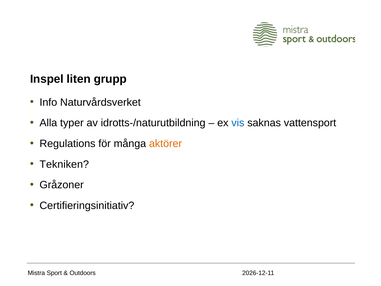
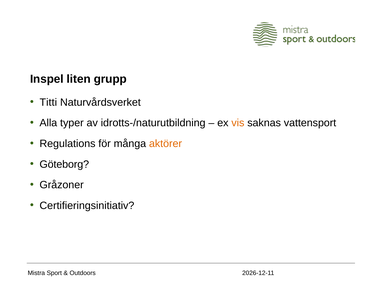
Info: Info -> Titti
vis colour: blue -> orange
Tekniken: Tekniken -> Göteborg
